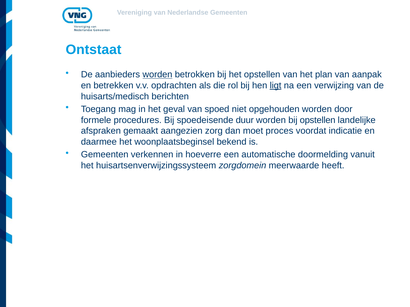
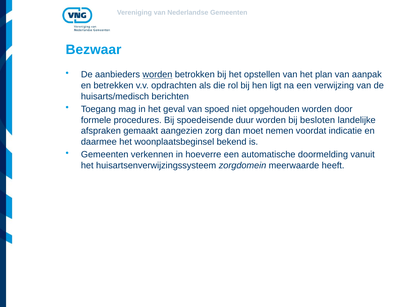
Ontstaat: Ontstaat -> Bezwaar
ligt underline: present -> none
bij opstellen: opstellen -> besloten
proces: proces -> nemen
